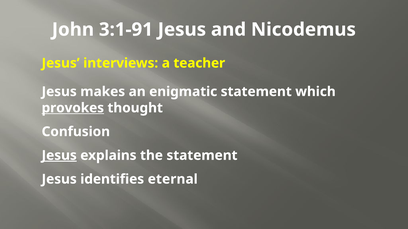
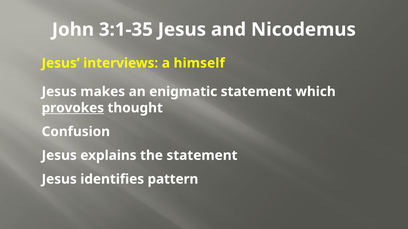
3:1-91: 3:1-91 -> 3:1-35
teacher: teacher -> himself
Jesus at (59, 156) underline: present -> none
eternal: eternal -> pattern
